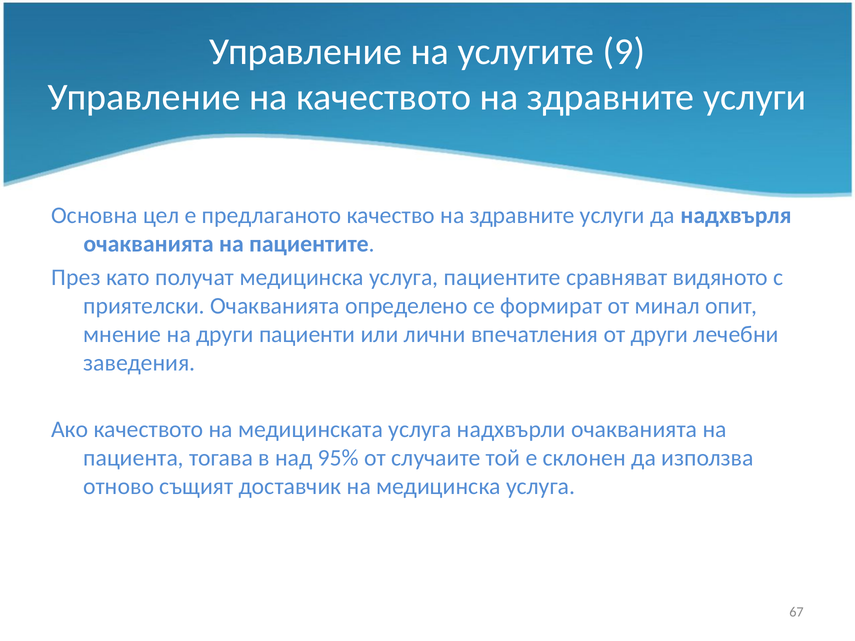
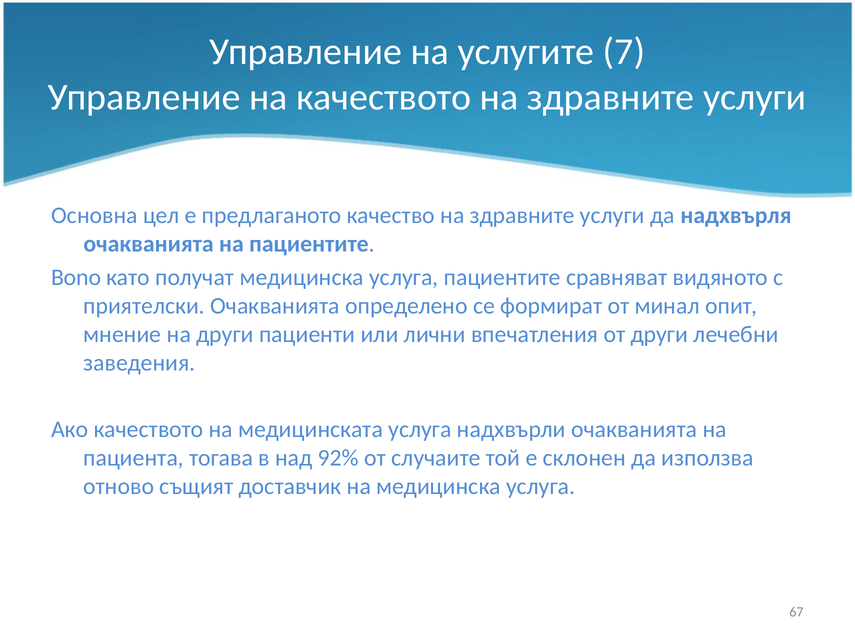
9: 9 -> 7
През: През -> Bono
95%: 95% -> 92%
